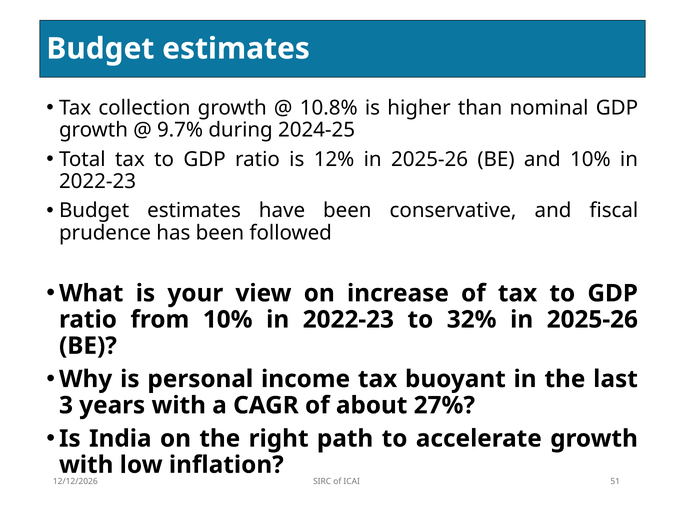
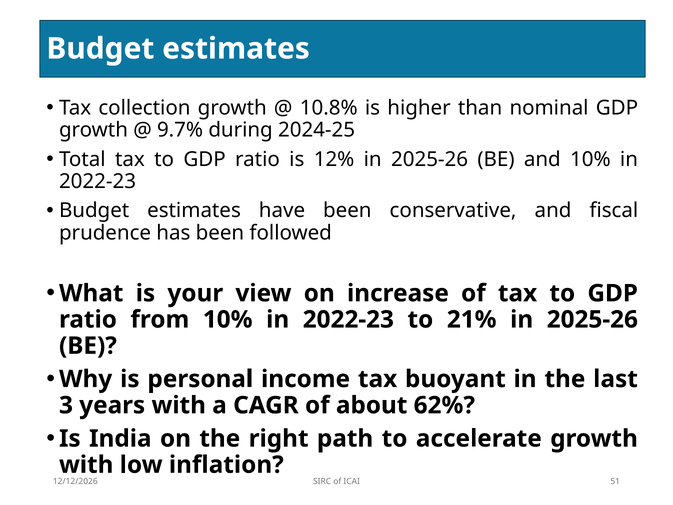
32%: 32% -> 21%
27%: 27% -> 62%
